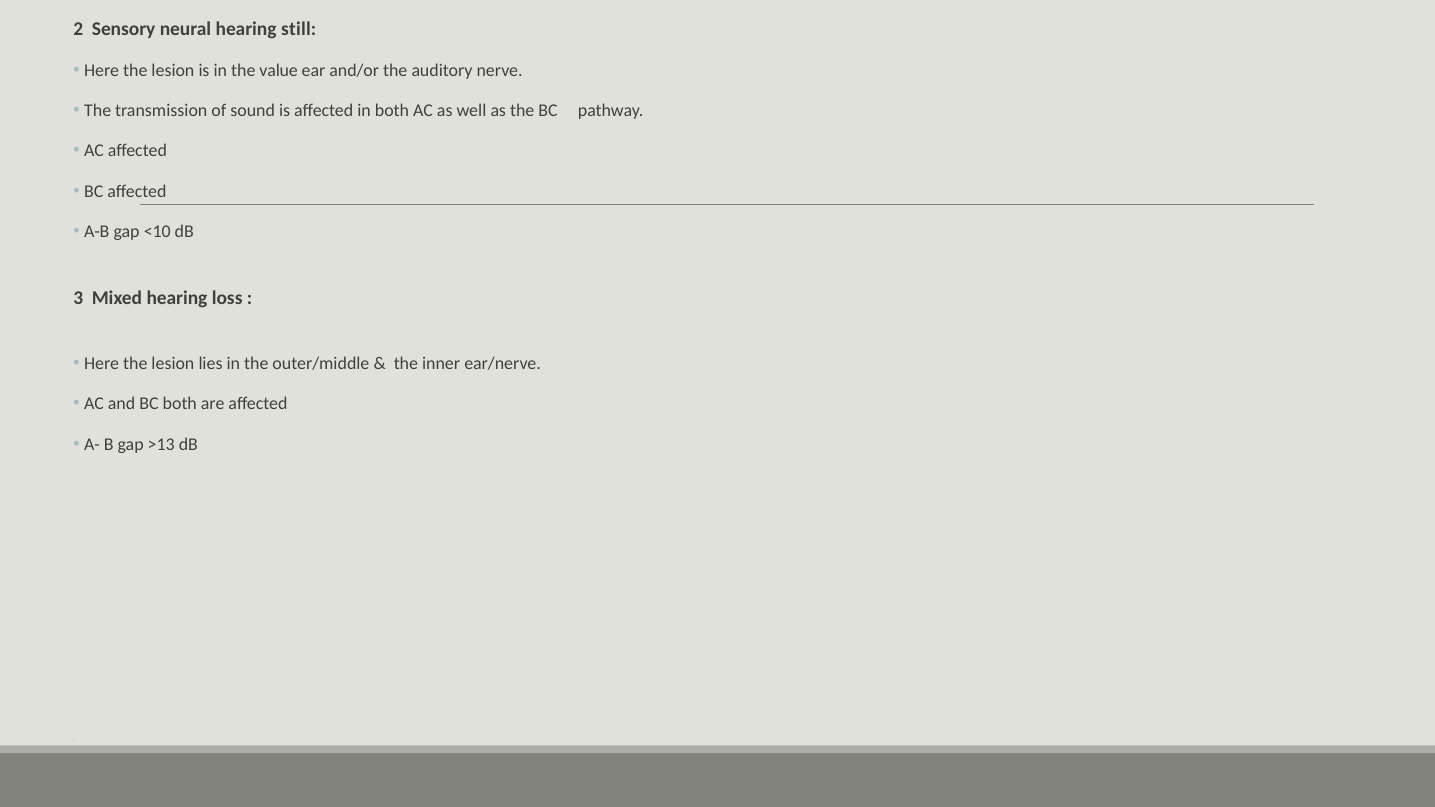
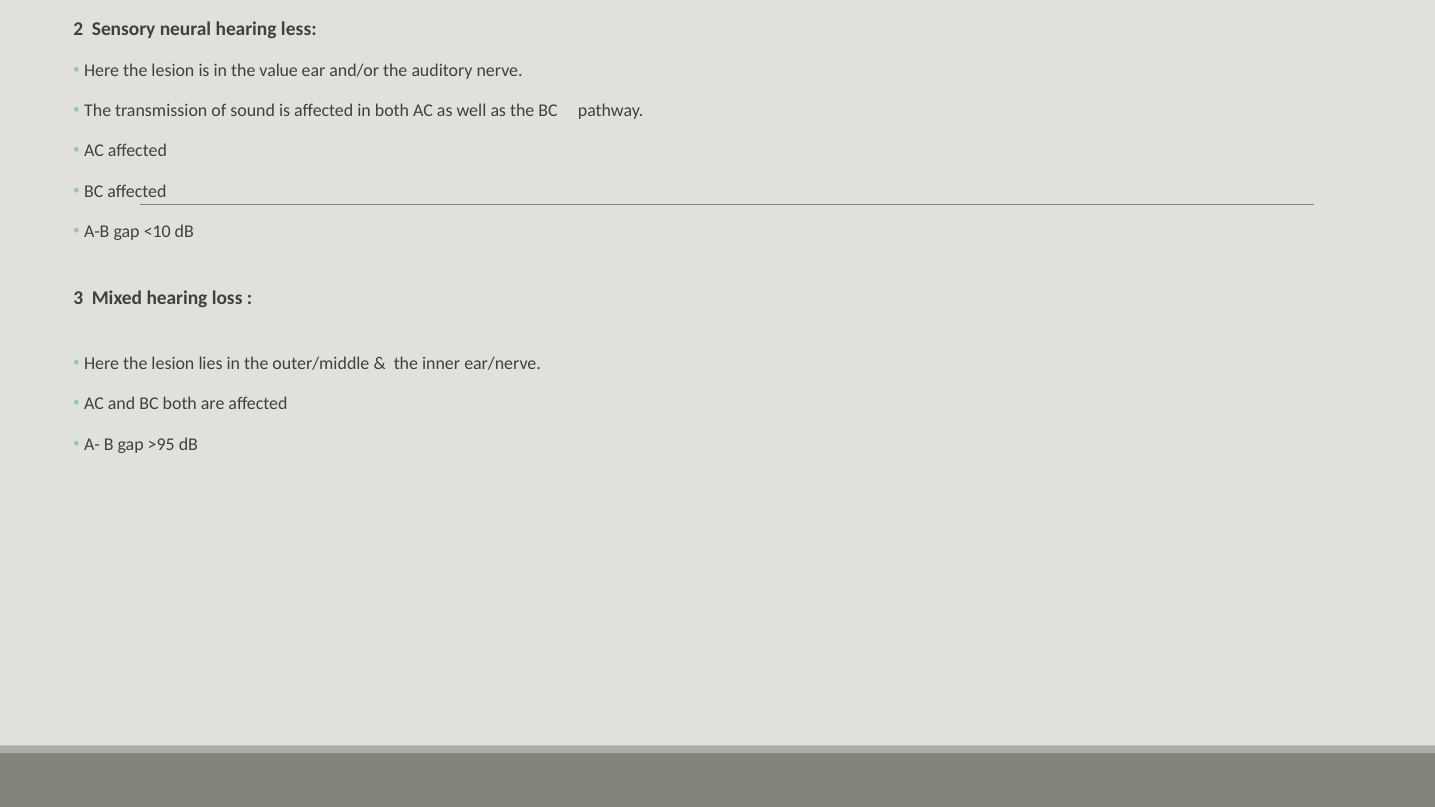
still: still -> less
>13: >13 -> >95
